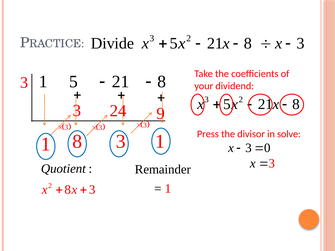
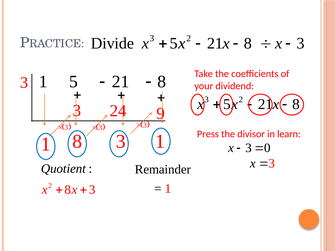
solve: solve -> learn
